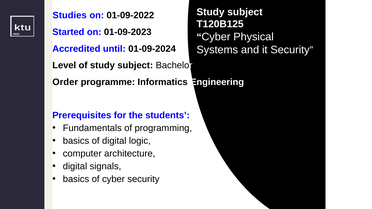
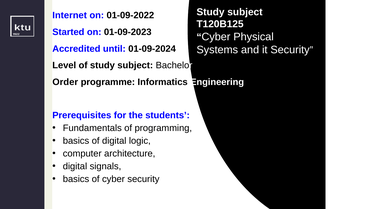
Studies: Studies -> Internet
